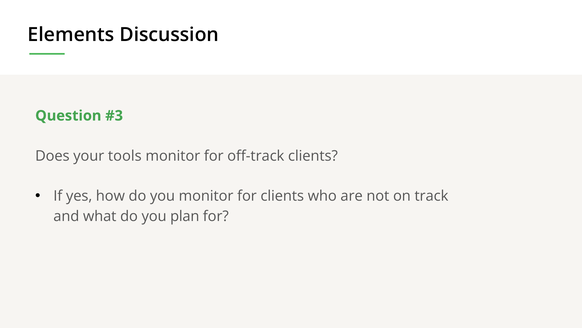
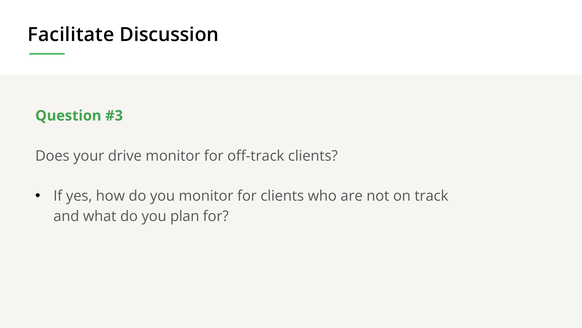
Elements: Elements -> Facilitate
tools: tools -> drive
